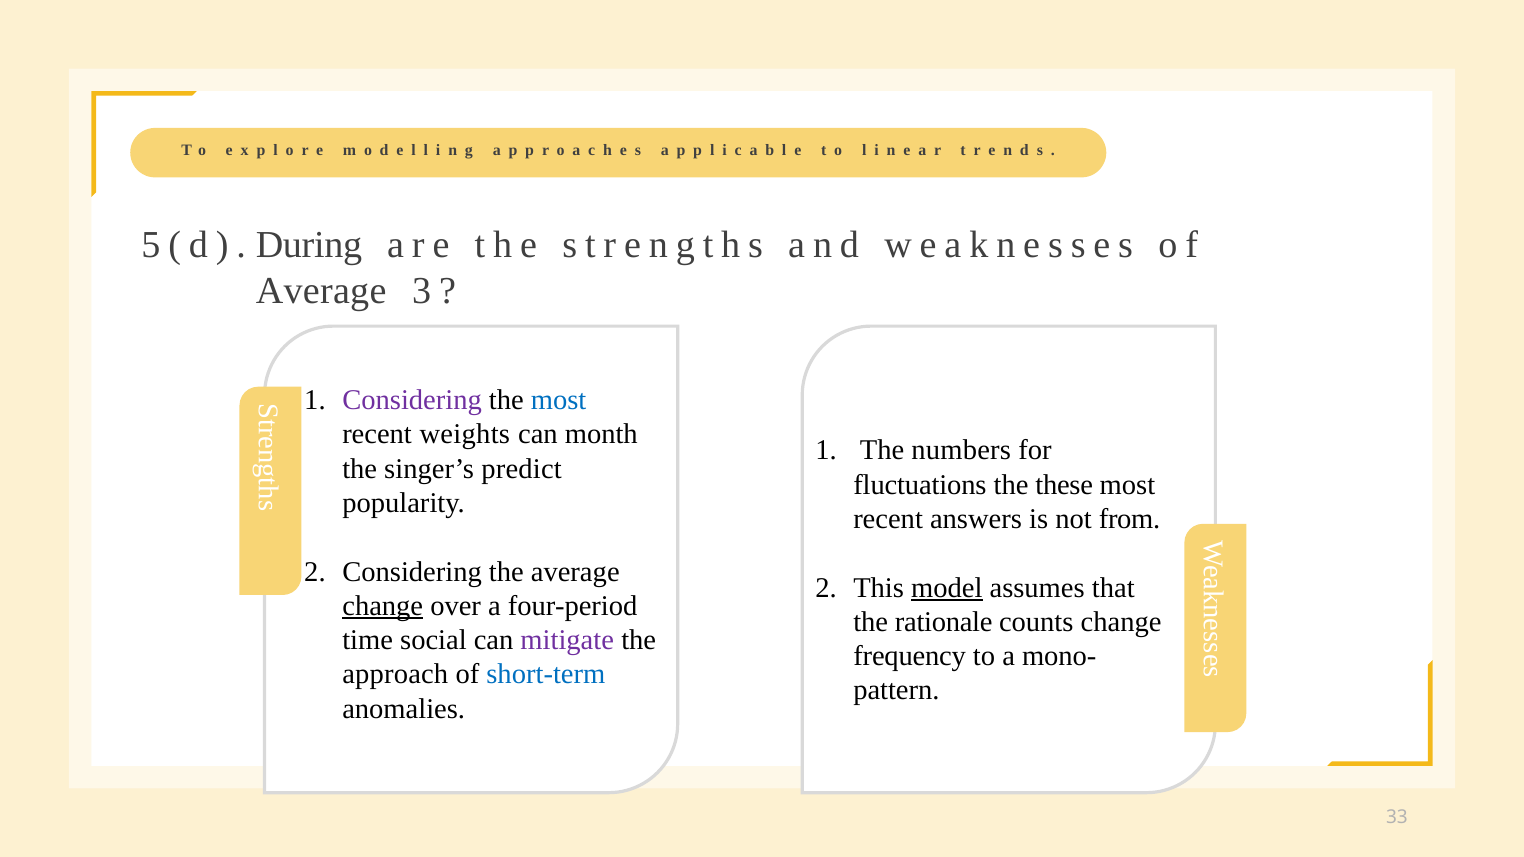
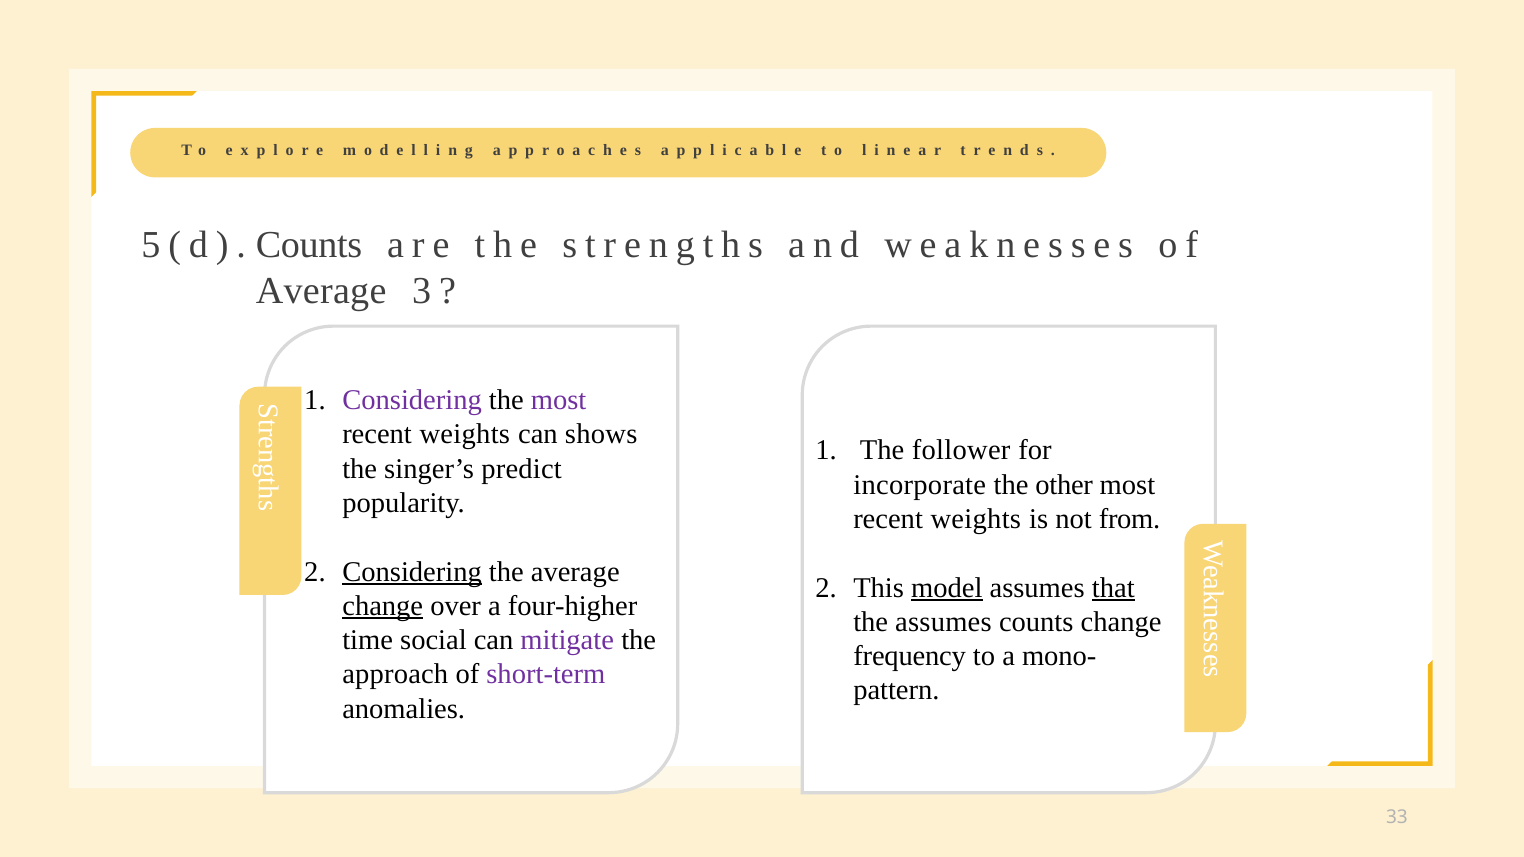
5(d During: During -> Counts
most at (559, 400) colour: blue -> purple
month: month -> shows
numbers: numbers -> follower
fluctuations: fluctuations -> incorporate
these: these -> other
answers at (976, 519): answers -> weights
Considering at (412, 572) underline: none -> present
that underline: none -> present
four-period: four-period -> four-higher
the rationale: rationale -> assumes
short-term colour: blue -> purple
